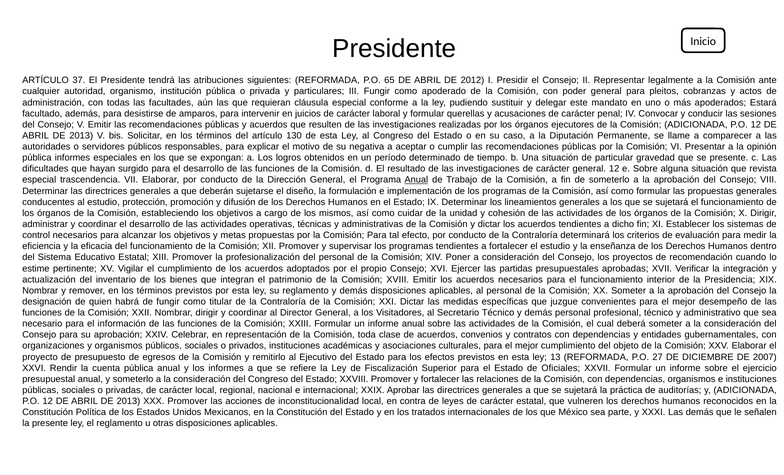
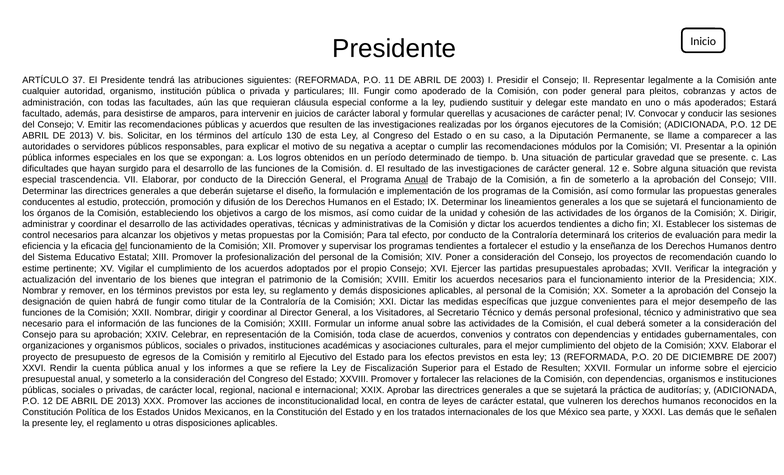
65: 65 -> 11
2012: 2012 -> 2003
cumplir las recomendaciones públicas: públicas -> módulos
del at (121, 246) underline: none -> present
27: 27 -> 20
de Oficiales: Oficiales -> Resulten
